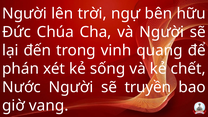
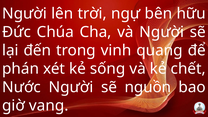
truyền: truyền -> nguồn
